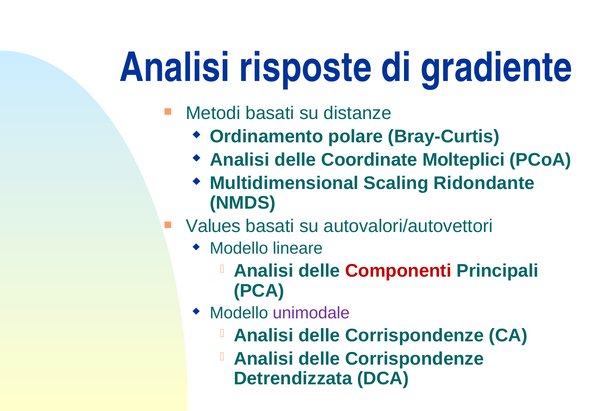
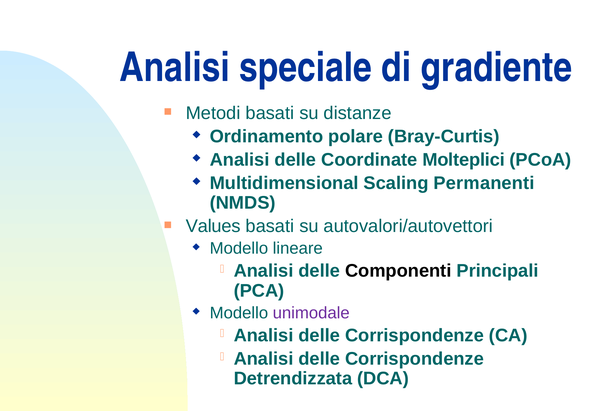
risposte: risposte -> speciale
Ridondante: Ridondante -> Permanenti
Componenti colour: red -> black
